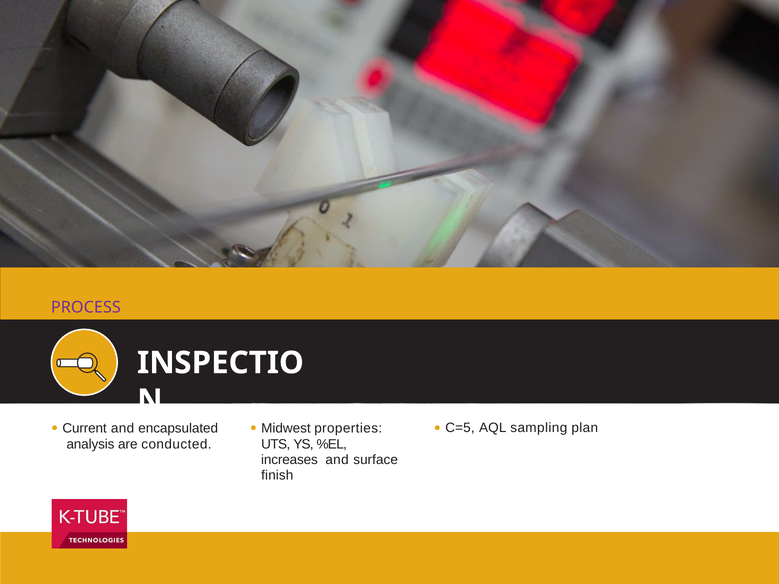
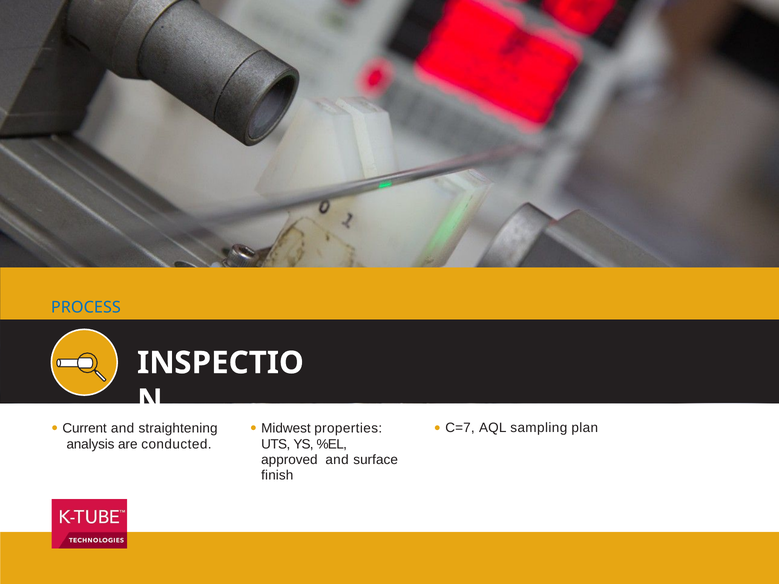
PROCESS colour: purple -> blue
C=5: C=5 -> C=7
encapsulated: encapsulated -> straightening
increases: increases -> approved
